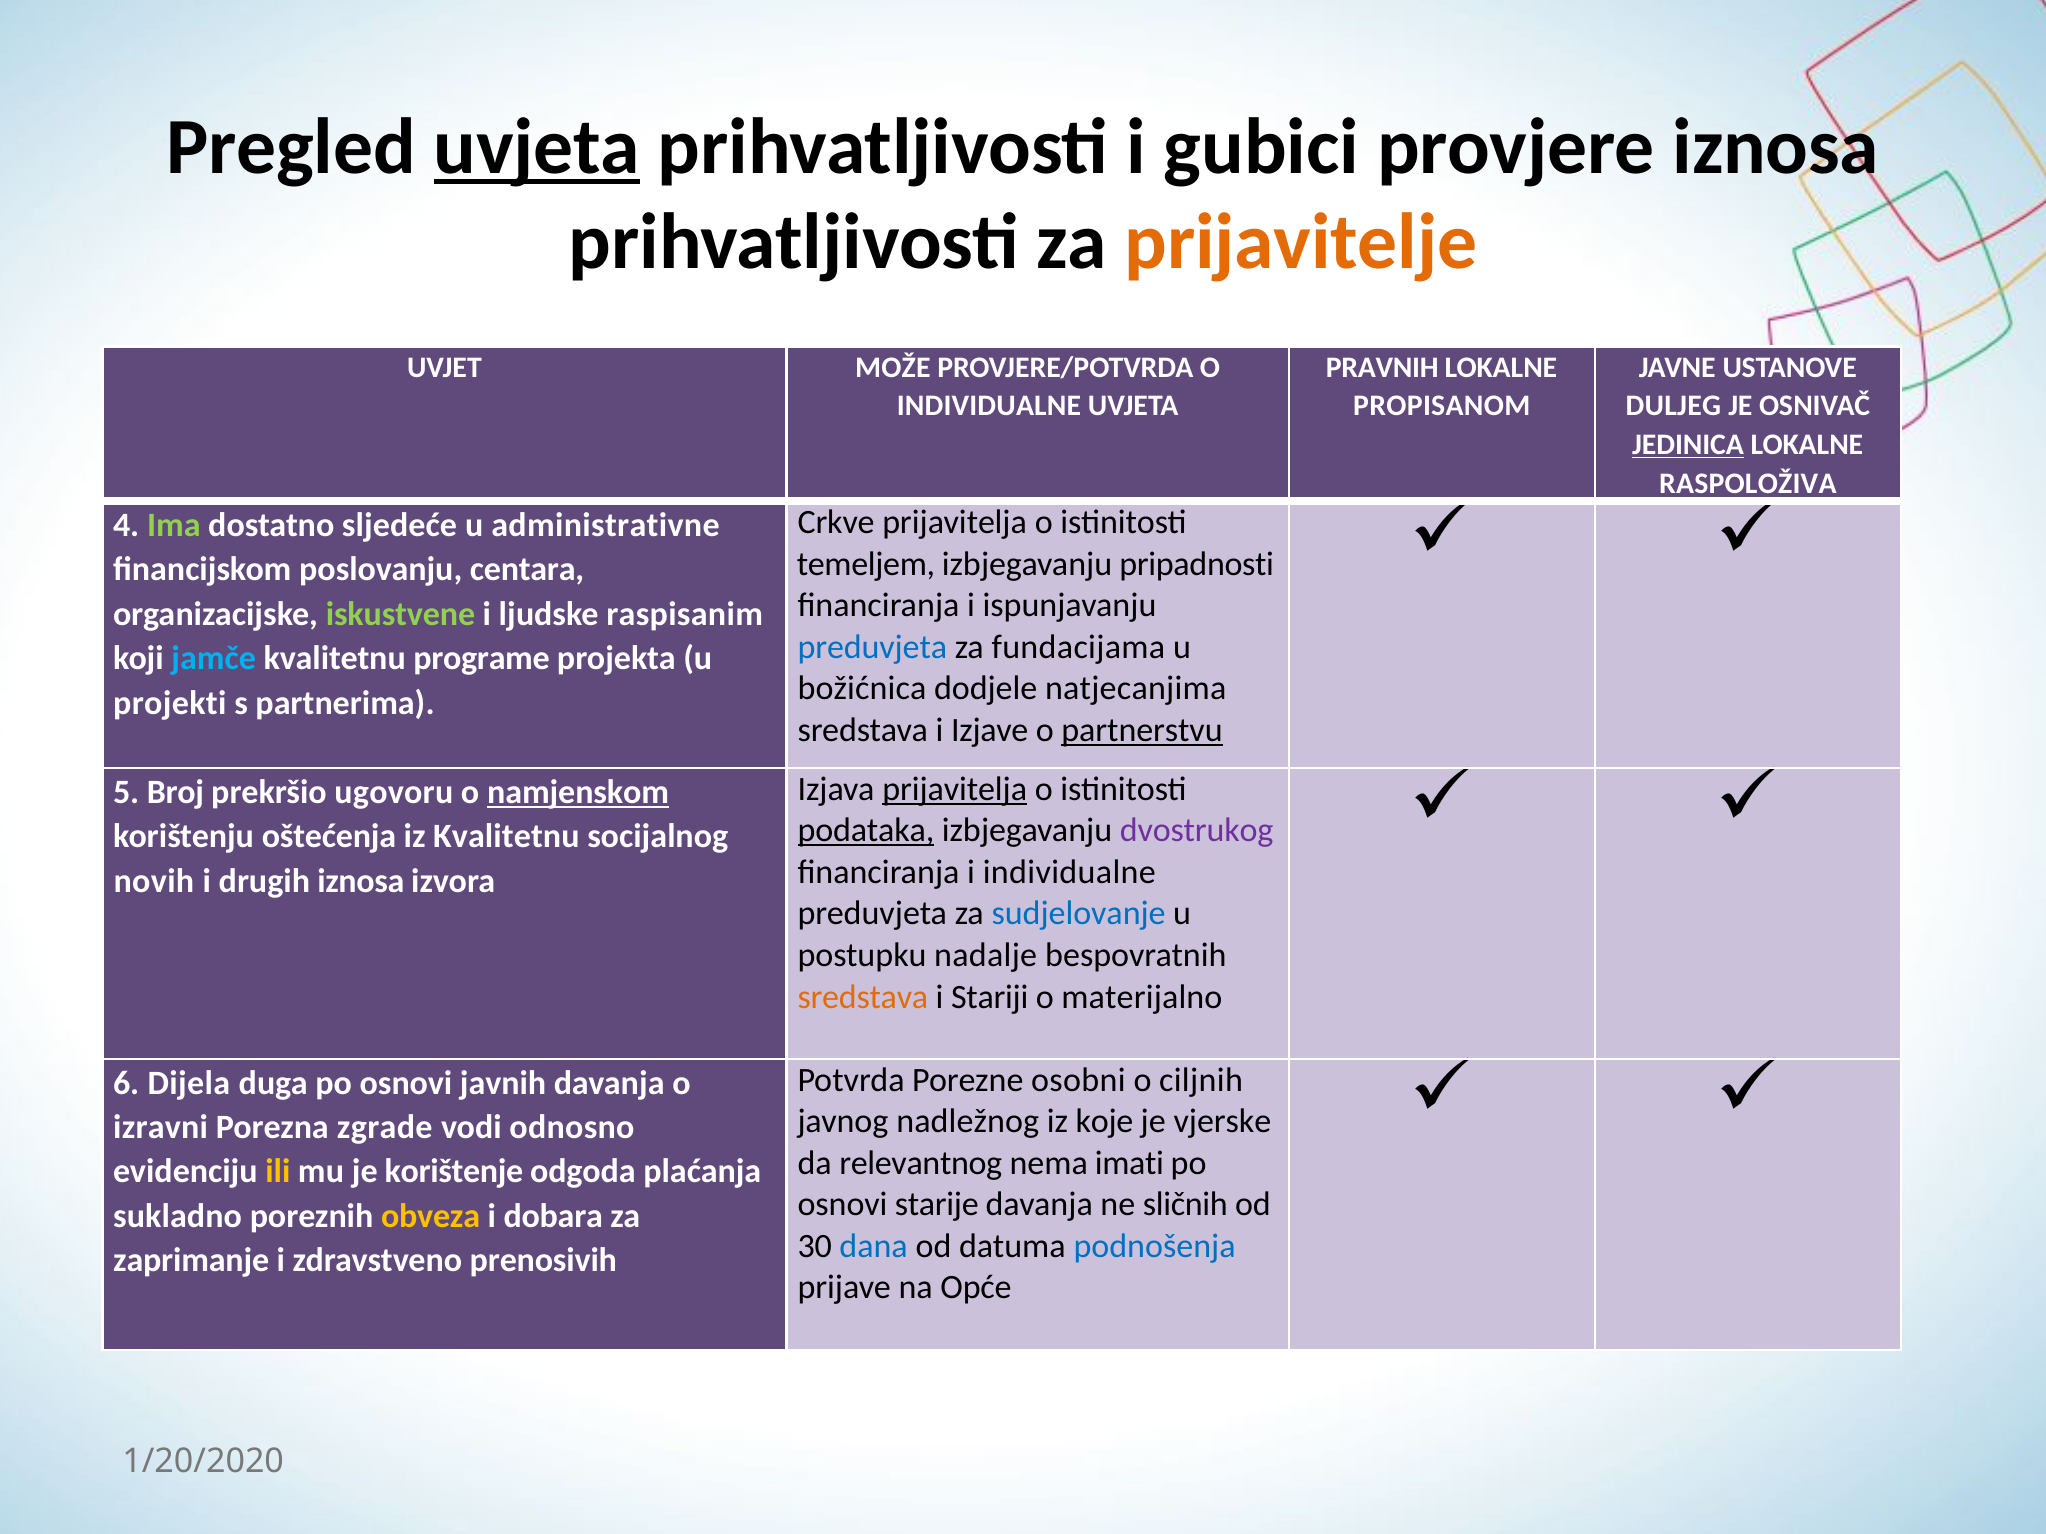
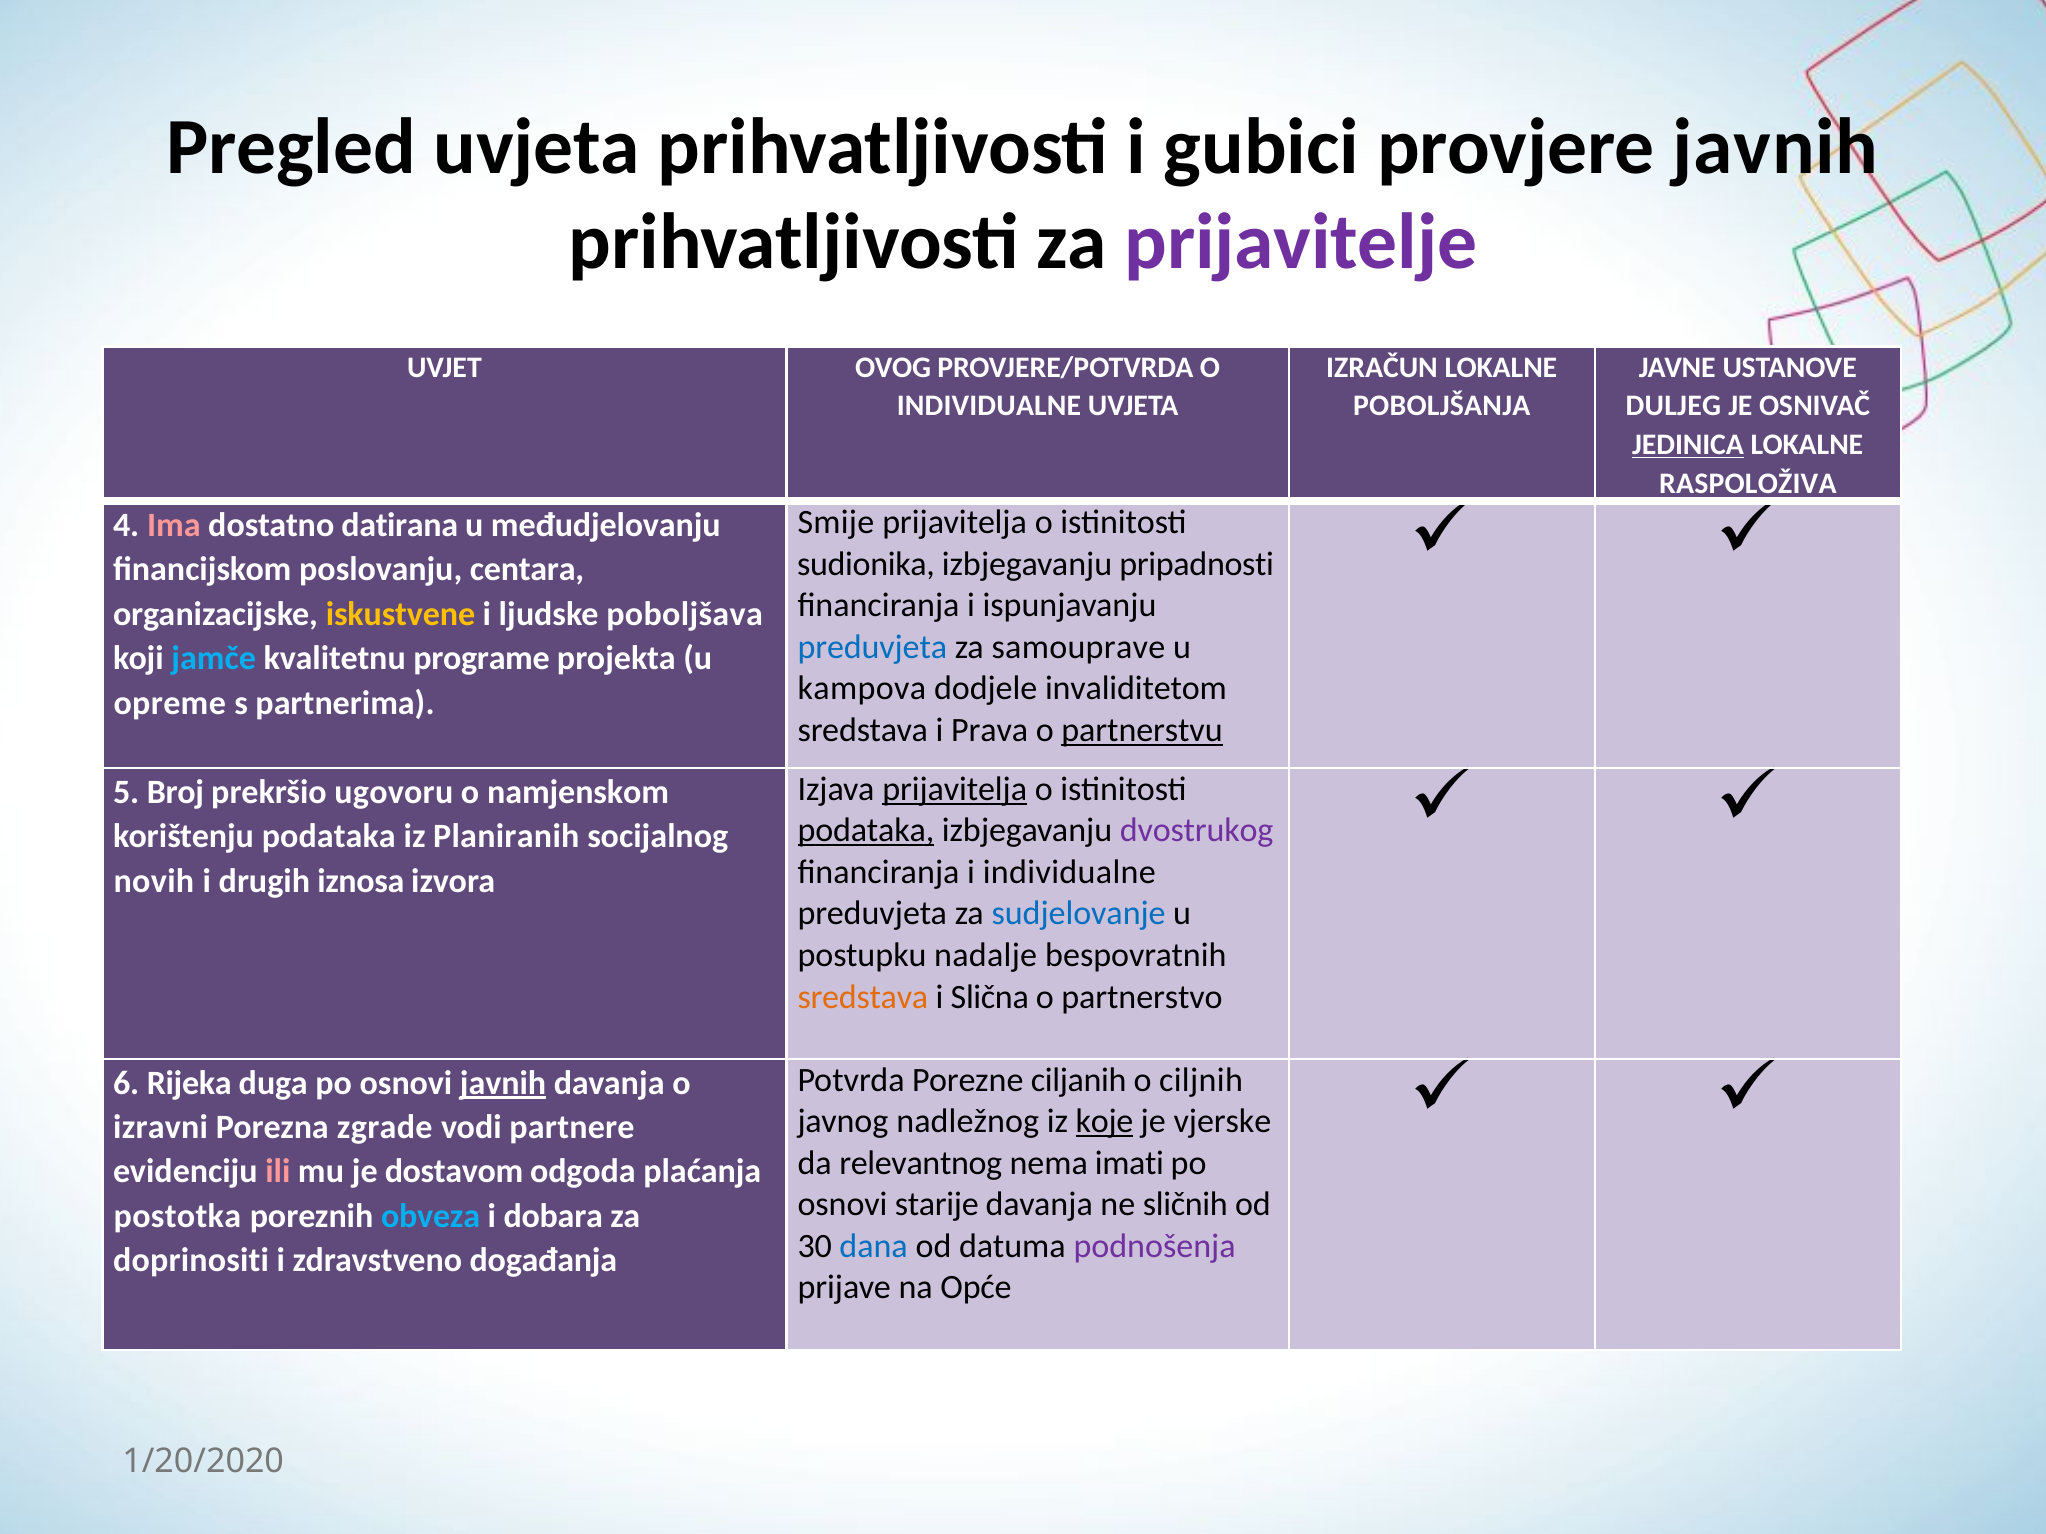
uvjeta at (537, 147) underline: present -> none
provjere iznosa: iznosa -> javnih
prijavitelje colour: orange -> purple
MOŽE: MOŽE -> OVOG
PRAVNIH: PRAVNIH -> IZRAČUN
PROPISANOM: PROPISANOM -> POBOLJŠANJA
Crkve: Crkve -> Smije
Ima colour: light green -> pink
sljedeće: sljedeće -> datirana
administrativne: administrativne -> međudjelovanju
temeljem: temeljem -> sudionika
iskustvene colour: light green -> yellow
raspisanim: raspisanim -> poboljšava
fundacijama: fundacijama -> samouprave
božićnica: božićnica -> kampova
natjecanjima: natjecanjima -> invaliditetom
projekti: projekti -> opreme
Izjave: Izjave -> Prava
namjenskom underline: present -> none
korištenju oštećenja: oštećenja -> podataka
iz Kvalitetnu: Kvalitetnu -> Planiranih
Stariji: Stariji -> Slična
materijalno: materijalno -> partnerstvo
osobni: osobni -> ciljanih
Dijela: Dijela -> Rijeka
javnih at (503, 1083) underline: none -> present
koje underline: none -> present
odnosno: odnosno -> partnere
ili colour: yellow -> pink
korištenje: korištenje -> dostavom
sukladno: sukladno -> postotka
obveza colour: yellow -> light blue
podnošenja colour: blue -> purple
zaprimanje: zaprimanje -> doprinositi
prenosivih: prenosivih -> događanja
